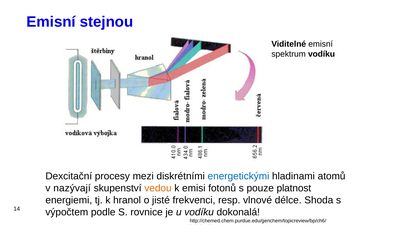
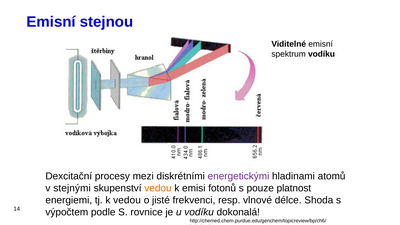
energetickými colour: blue -> purple
nazývají: nazývají -> stejnými
k hranol: hranol -> vedou
